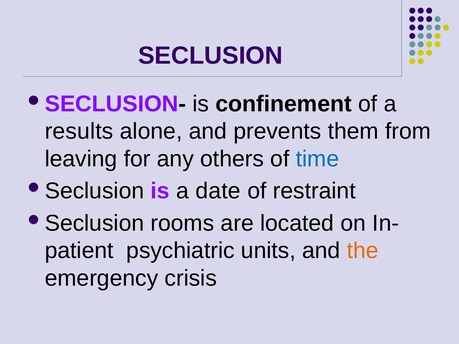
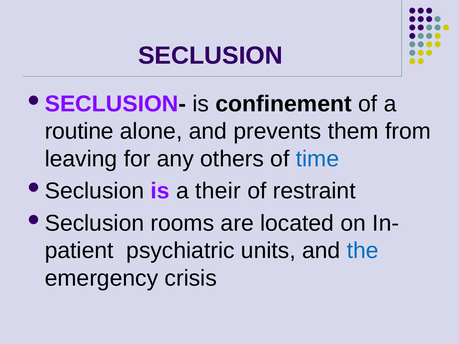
results: results -> routine
date: date -> their
the colour: orange -> blue
